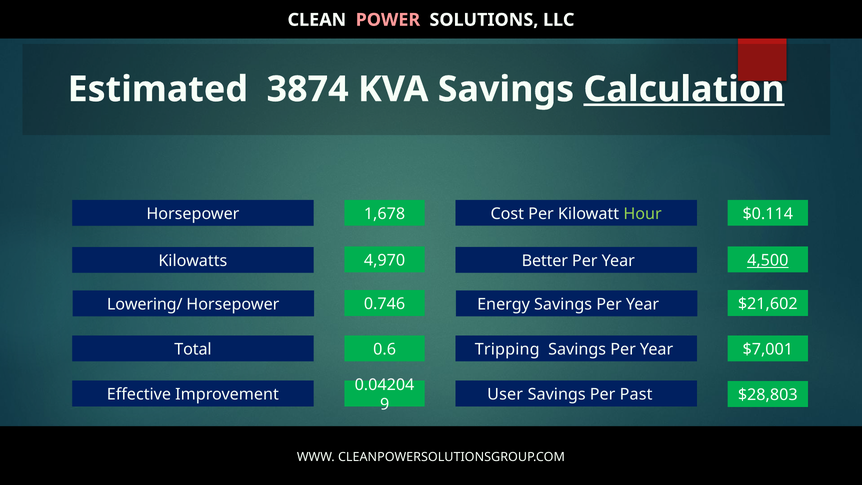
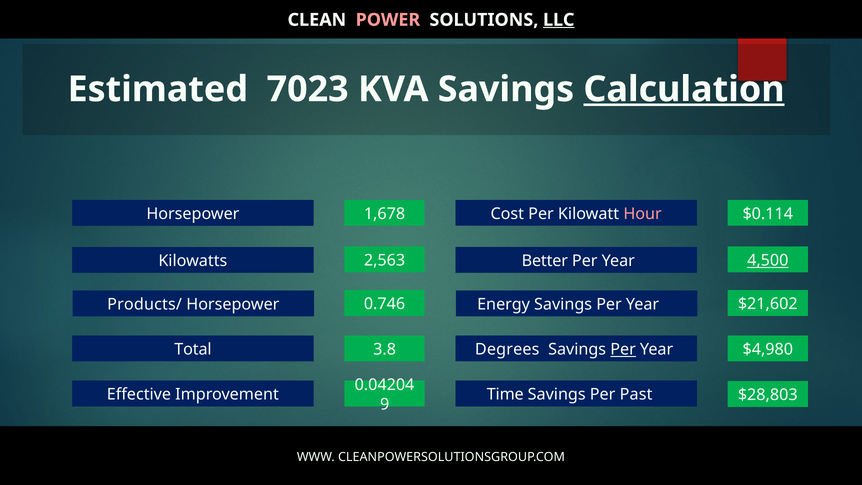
LLC underline: none -> present
3874: 3874 -> 7023
Hour colour: light green -> pink
4,970: 4,970 -> 2,563
Lowering/: Lowering/ -> Products/
0.6: 0.6 -> 3.8
Tripping: Tripping -> Degrees
Per at (623, 349) underline: none -> present
$7,001: $7,001 -> $4,980
User: User -> Time
